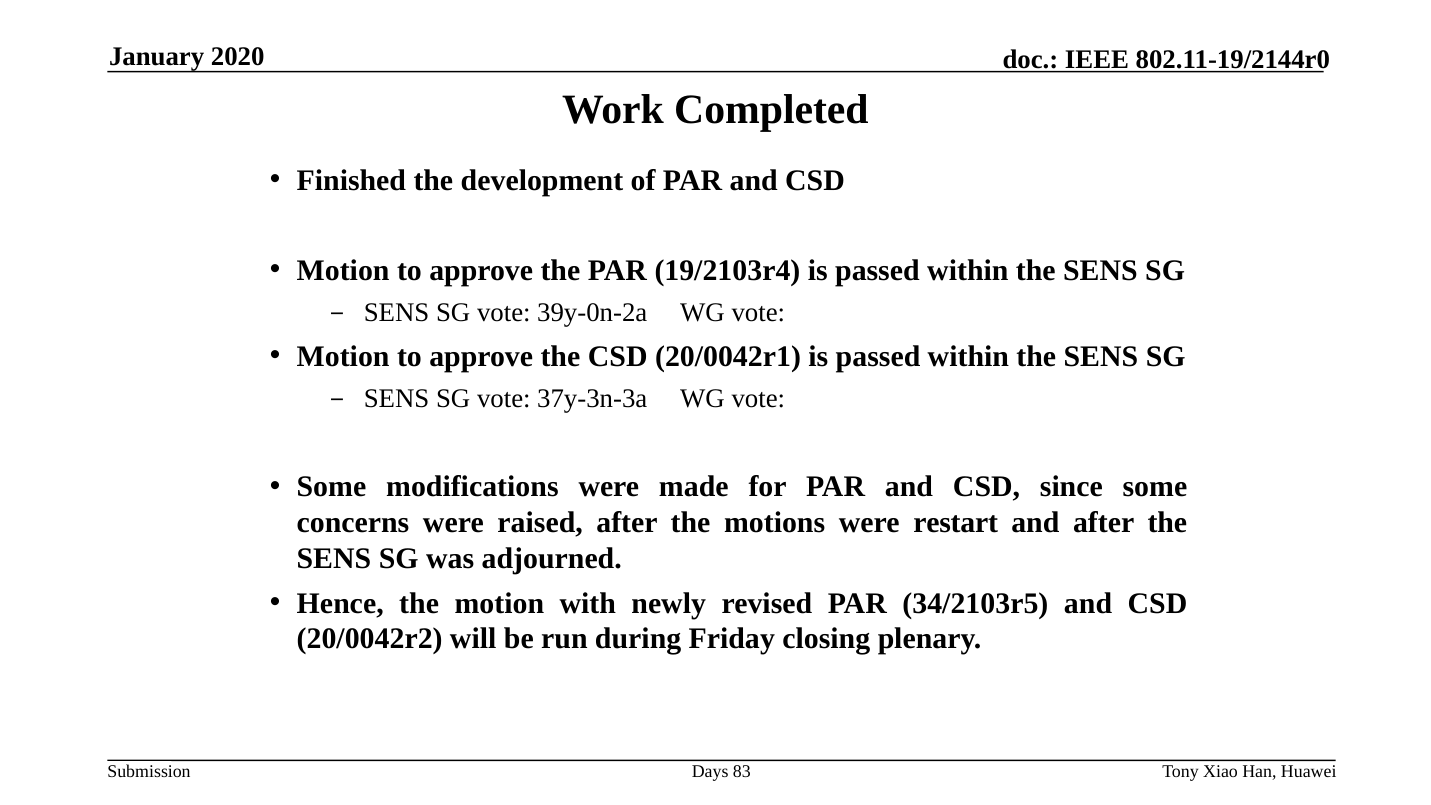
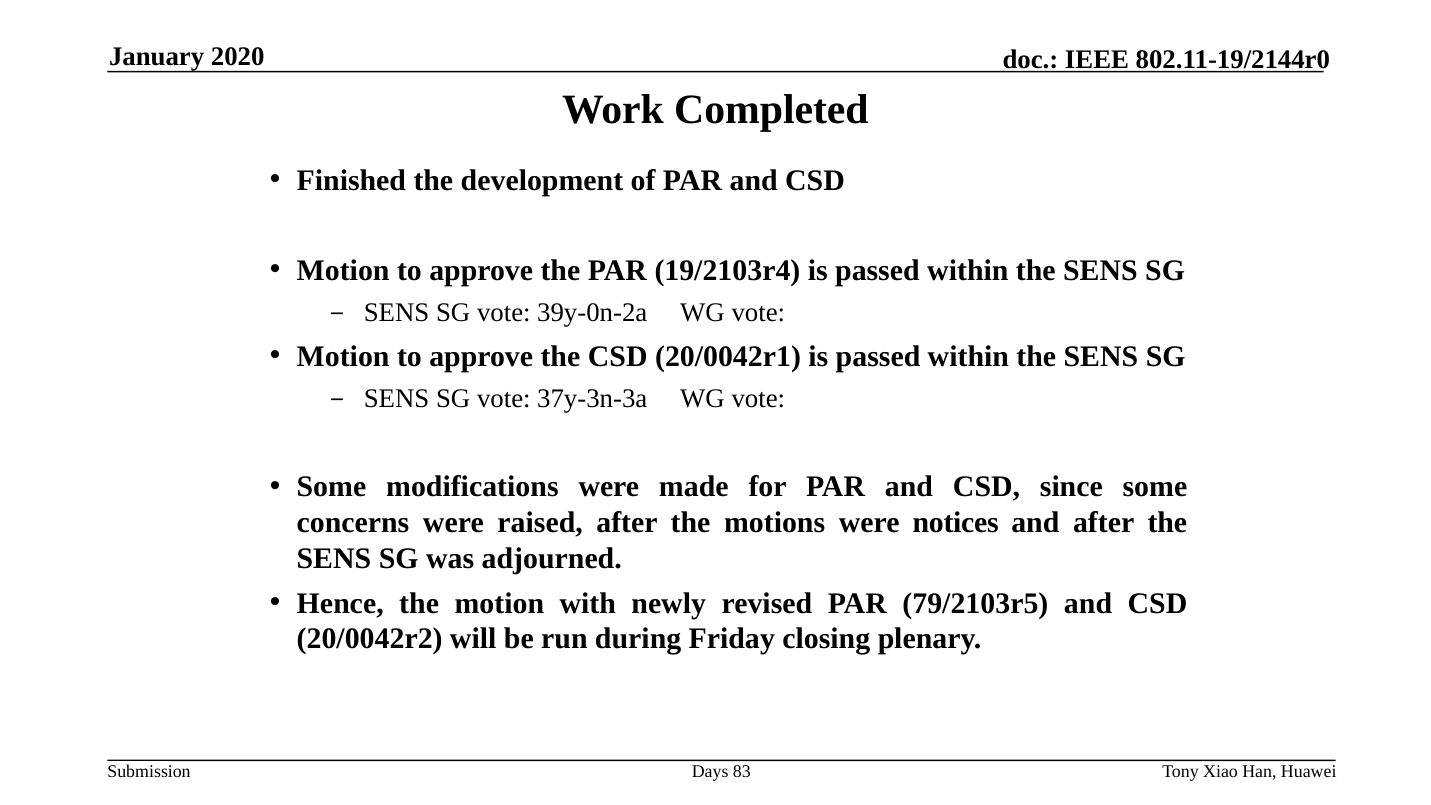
restart: restart -> notices
34/2103r5: 34/2103r5 -> 79/2103r5
